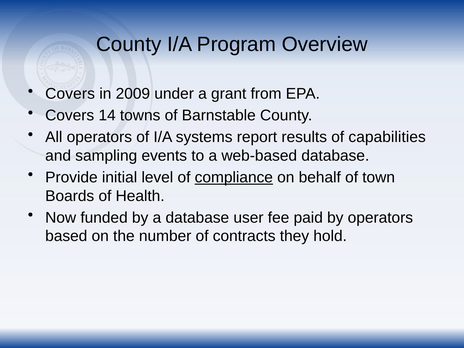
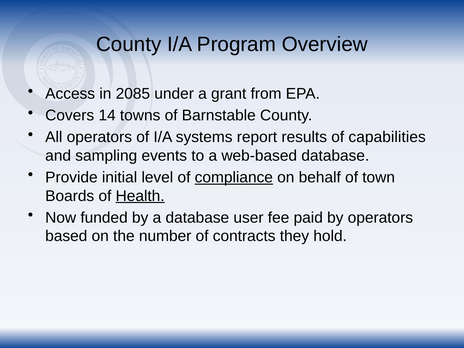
Covers at (70, 94): Covers -> Access
2009: 2009 -> 2085
Health underline: none -> present
